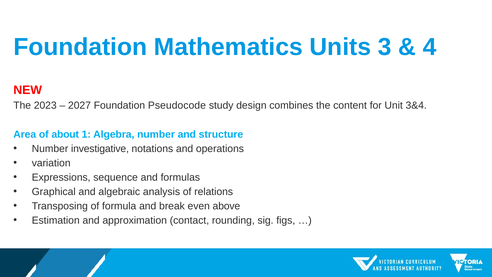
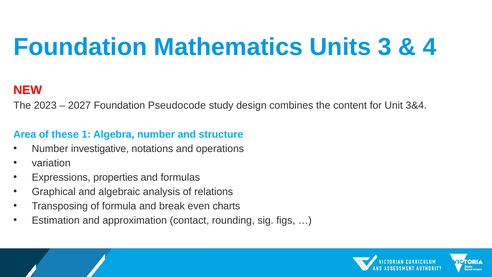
about: about -> these
sequence: sequence -> properties
above: above -> charts
